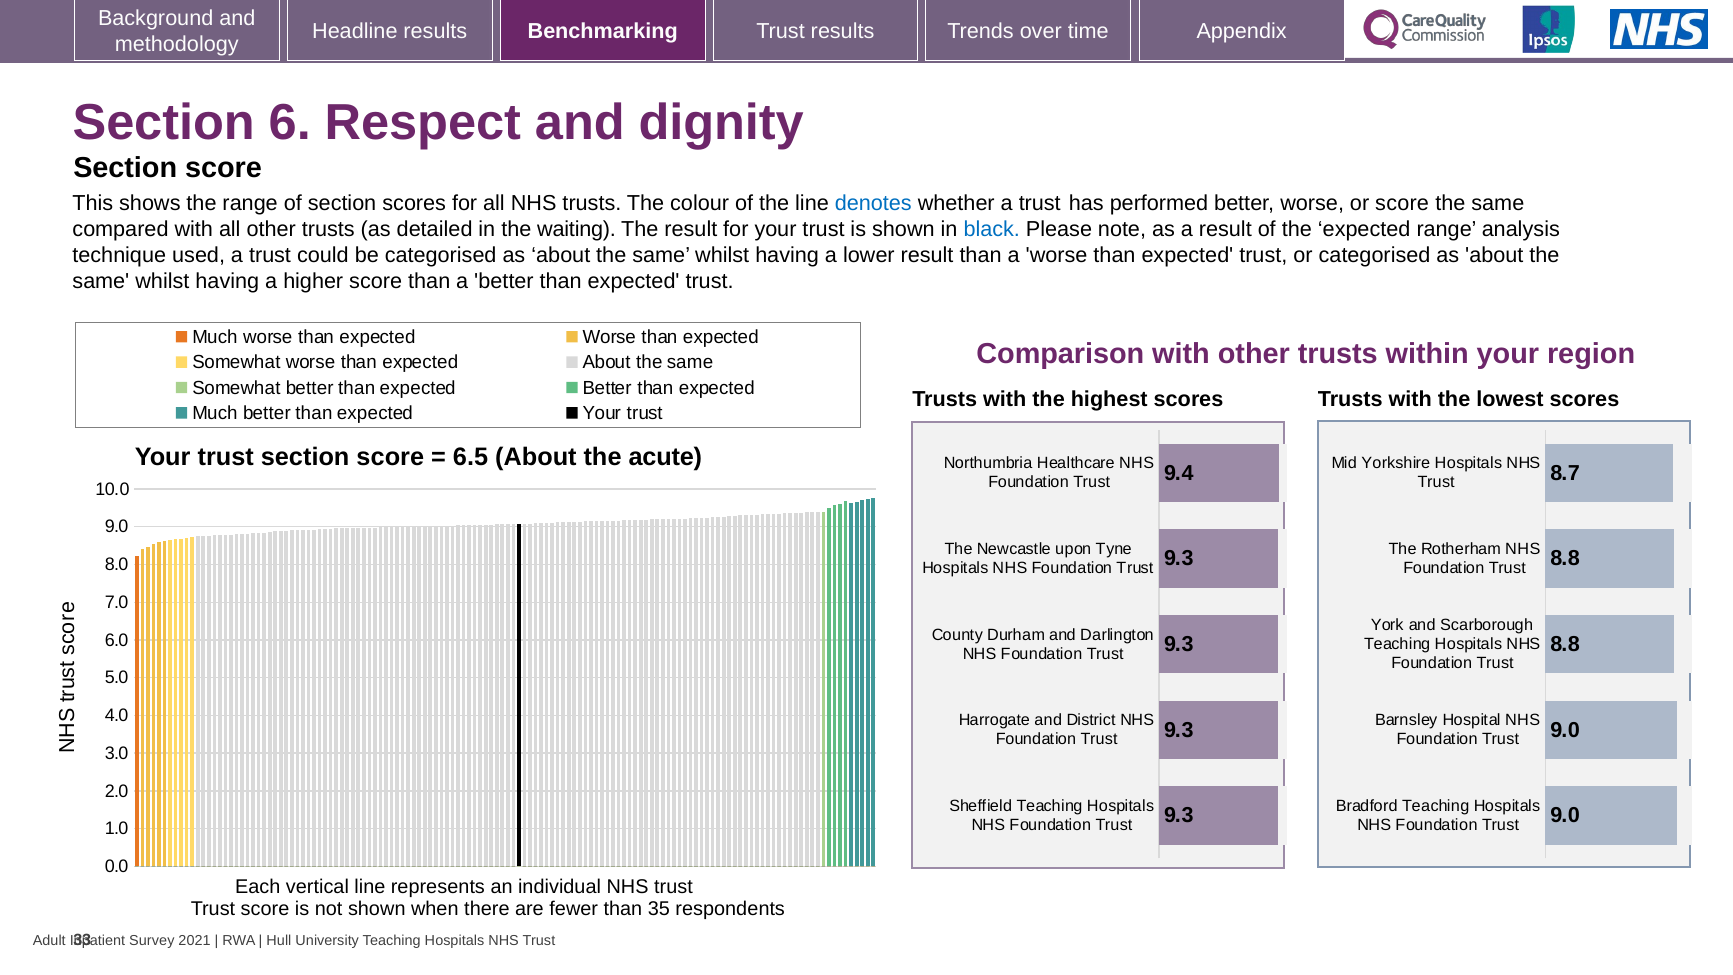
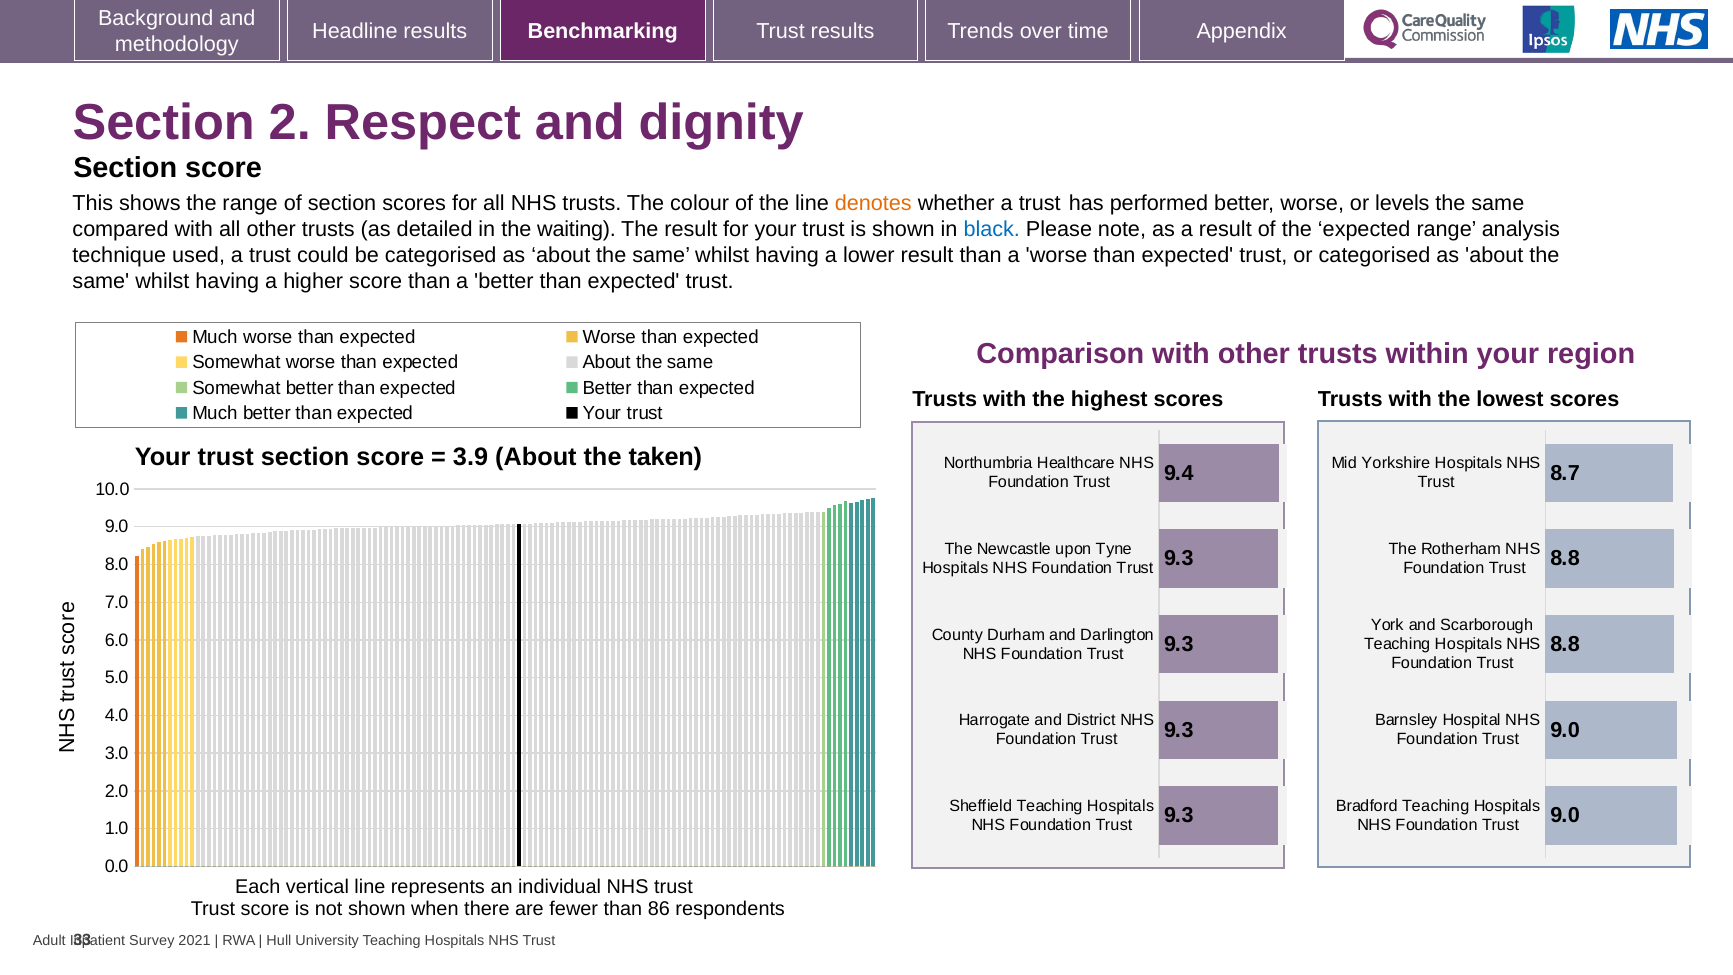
6: 6 -> 2
denotes colour: blue -> orange
or score: score -> levels
6.5: 6.5 -> 3.9
acute: acute -> taken
35: 35 -> 86
